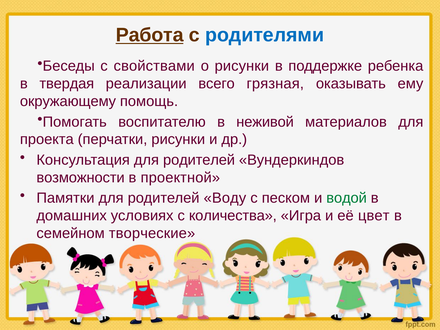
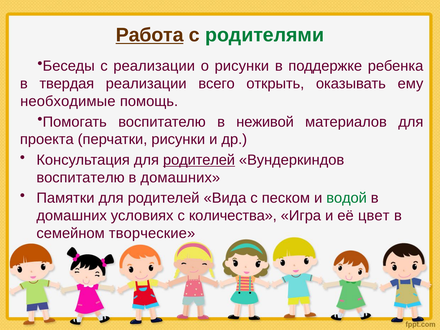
родителями colour: blue -> green
с свойствами: свойствами -> реализации
грязная: грязная -> открыть
окружающему: окружающему -> необходимые
родителей at (199, 160) underline: none -> present
возможности at (81, 178): возможности -> воспитателю
проектной at (180, 178): проектной -> домашних
Воду: Воду -> Вида
